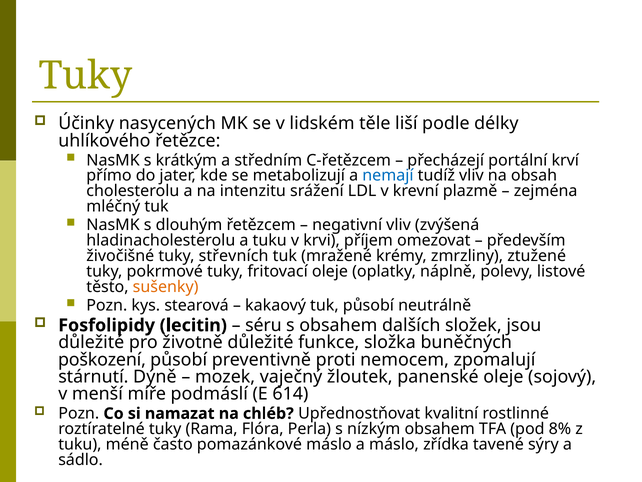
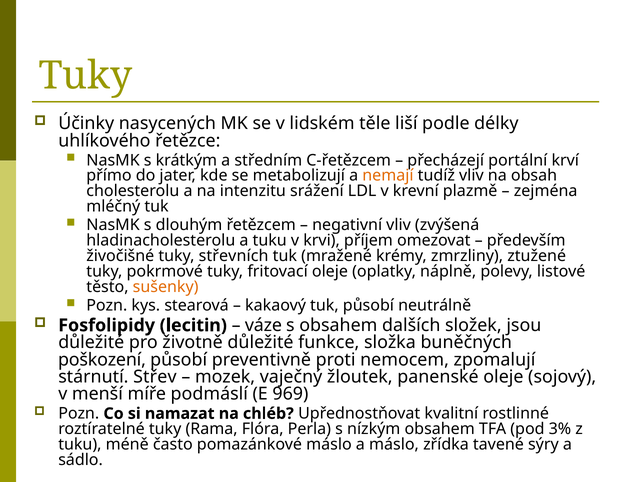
nemají colour: blue -> orange
séru: séru -> váze
Dýně: Dýně -> Střev
614: 614 -> 969
8%: 8% -> 3%
